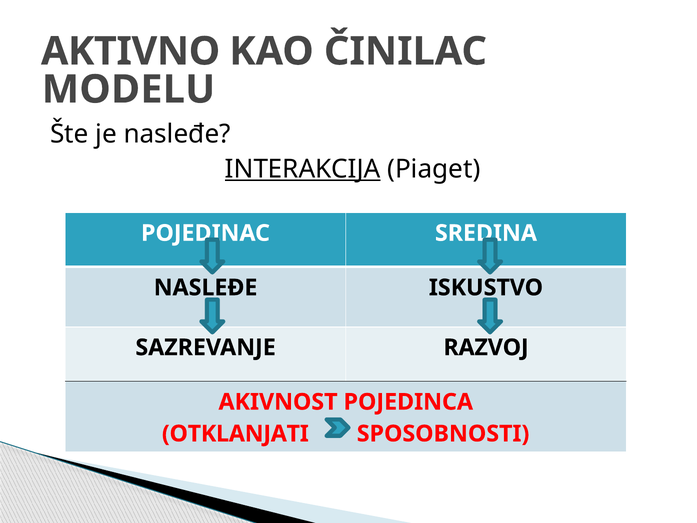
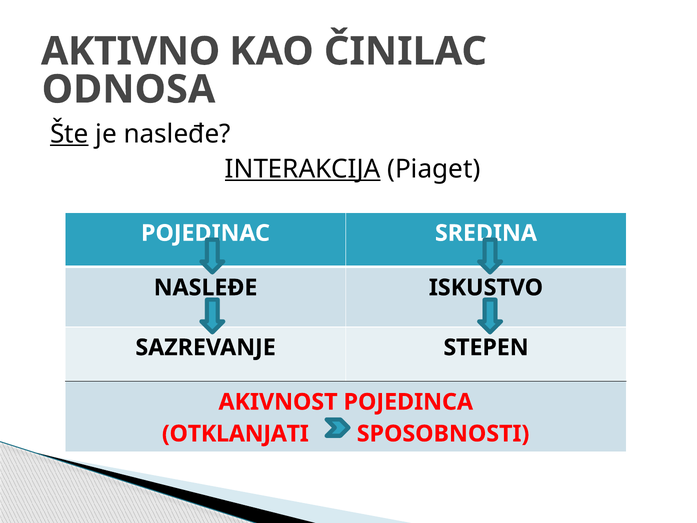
MODELU: MODELU -> ODNOSA
Šte underline: none -> present
RAZVOJ: RAZVOJ -> STEPEN
